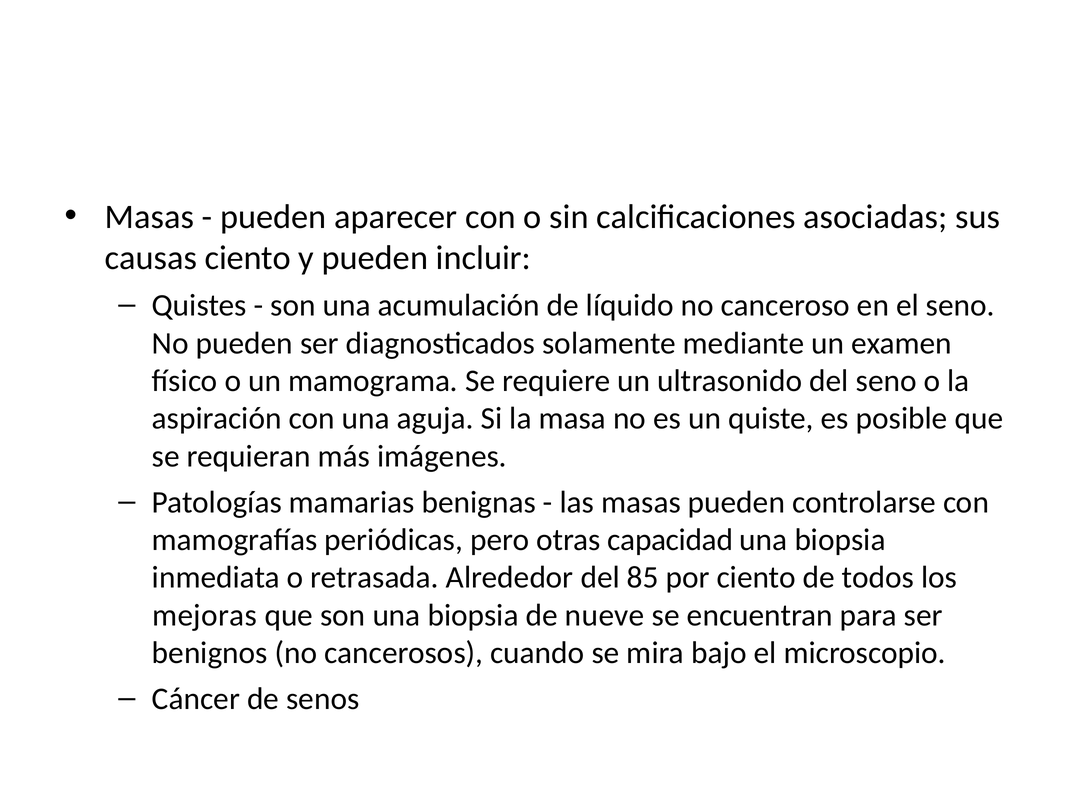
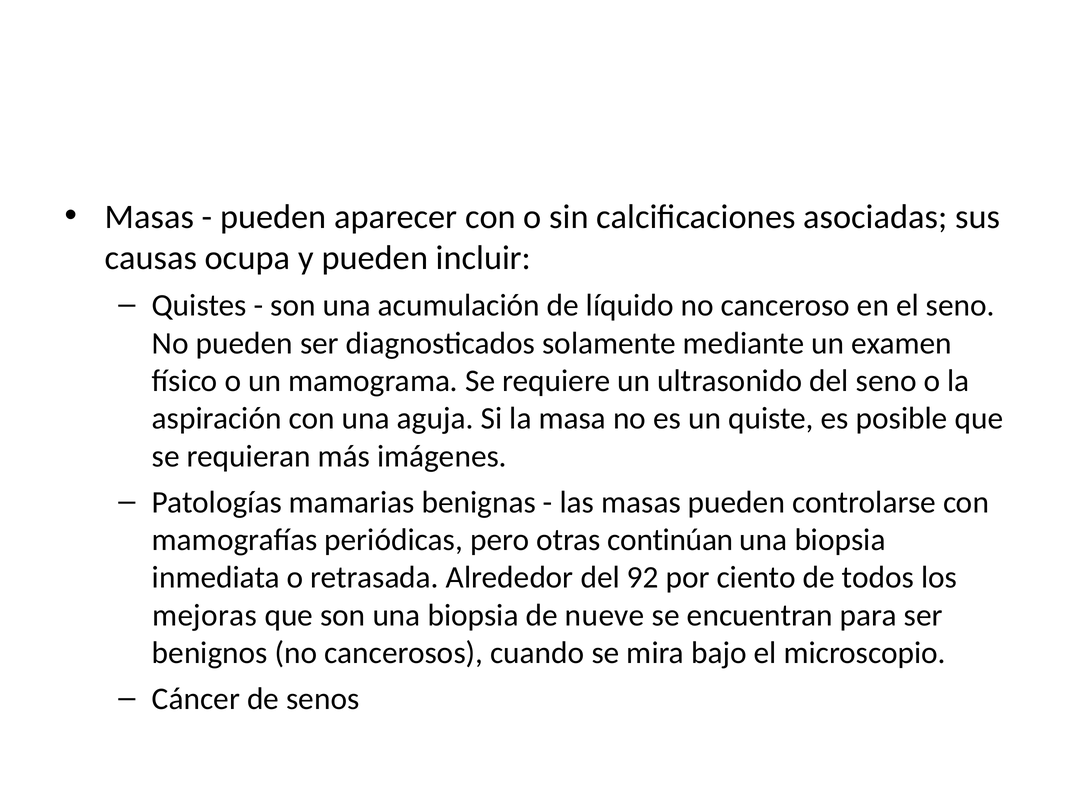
causas ciento: ciento -> ocupa
capacidad: capacidad -> continúan
85: 85 -> 92
